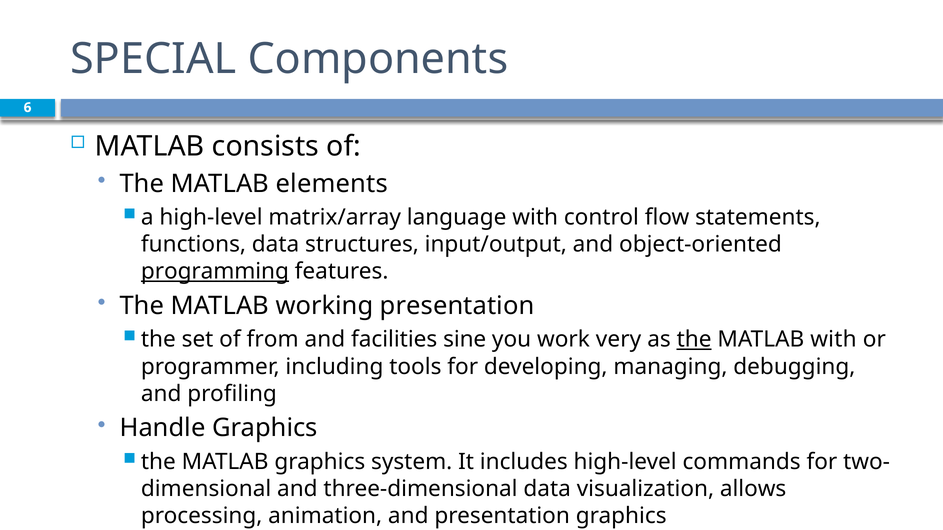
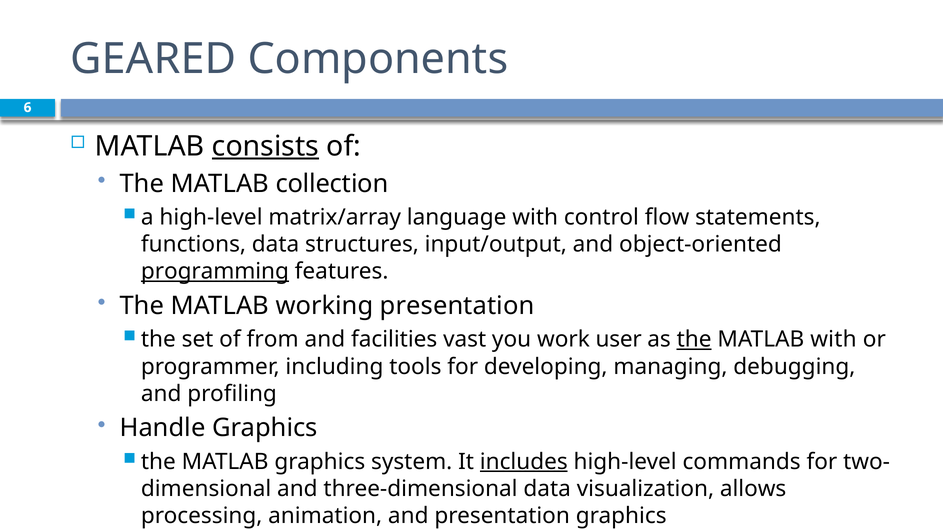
SPECIAL: SPECIAL -> GEARED
consists underline: none -> present
elements: elements -> collection
sine: sine -> vast
very: very -> user
includes underline: none -> present
